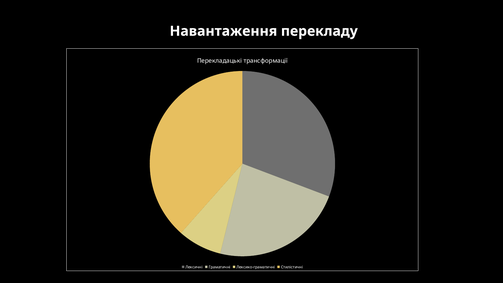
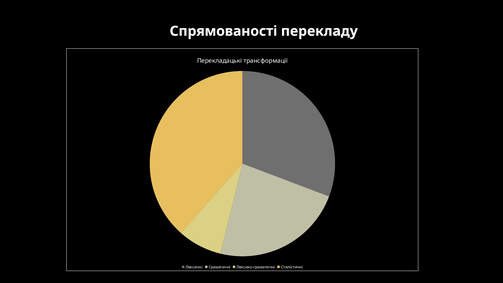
Навантаження: Навантаження -> Спрямованості
